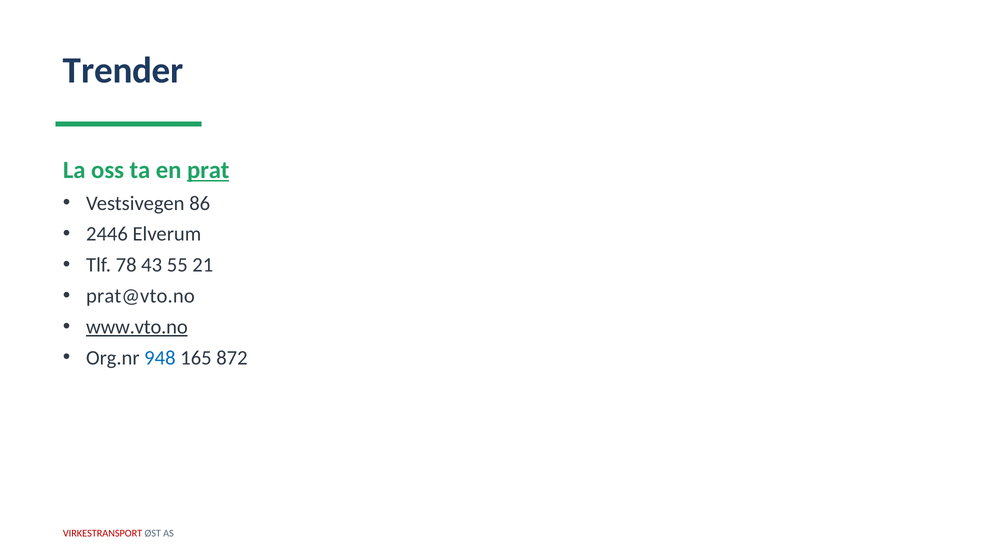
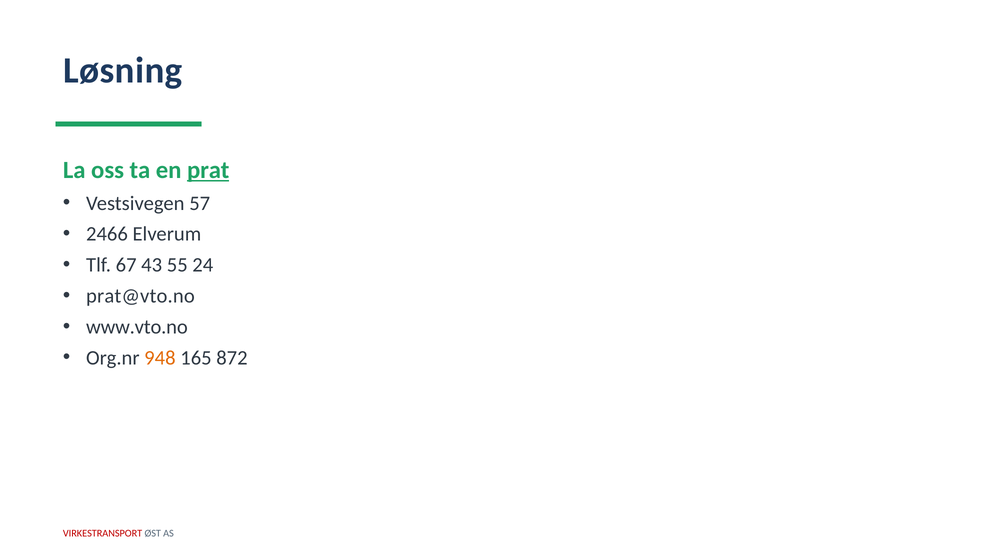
Trender: Trender -> Løsning
86: 86 -> 57
2446: 2446 -> 2466
78: 78 -> 67
21: 21 -> 24
www.vto.no underline: present -> none
948 colour: blue -> orange
